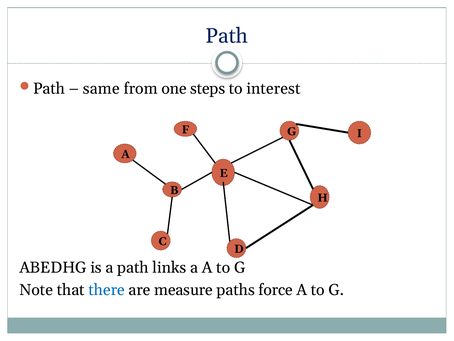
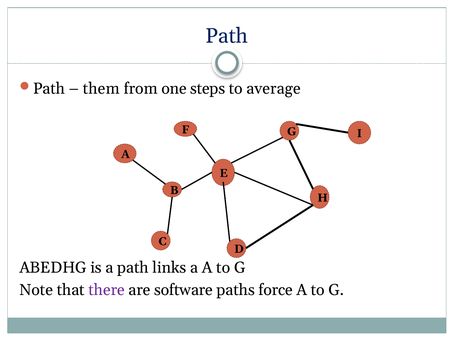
same: same -> them
interest: interest -> average
there colour: blue -> purple
measure: measure -> software
